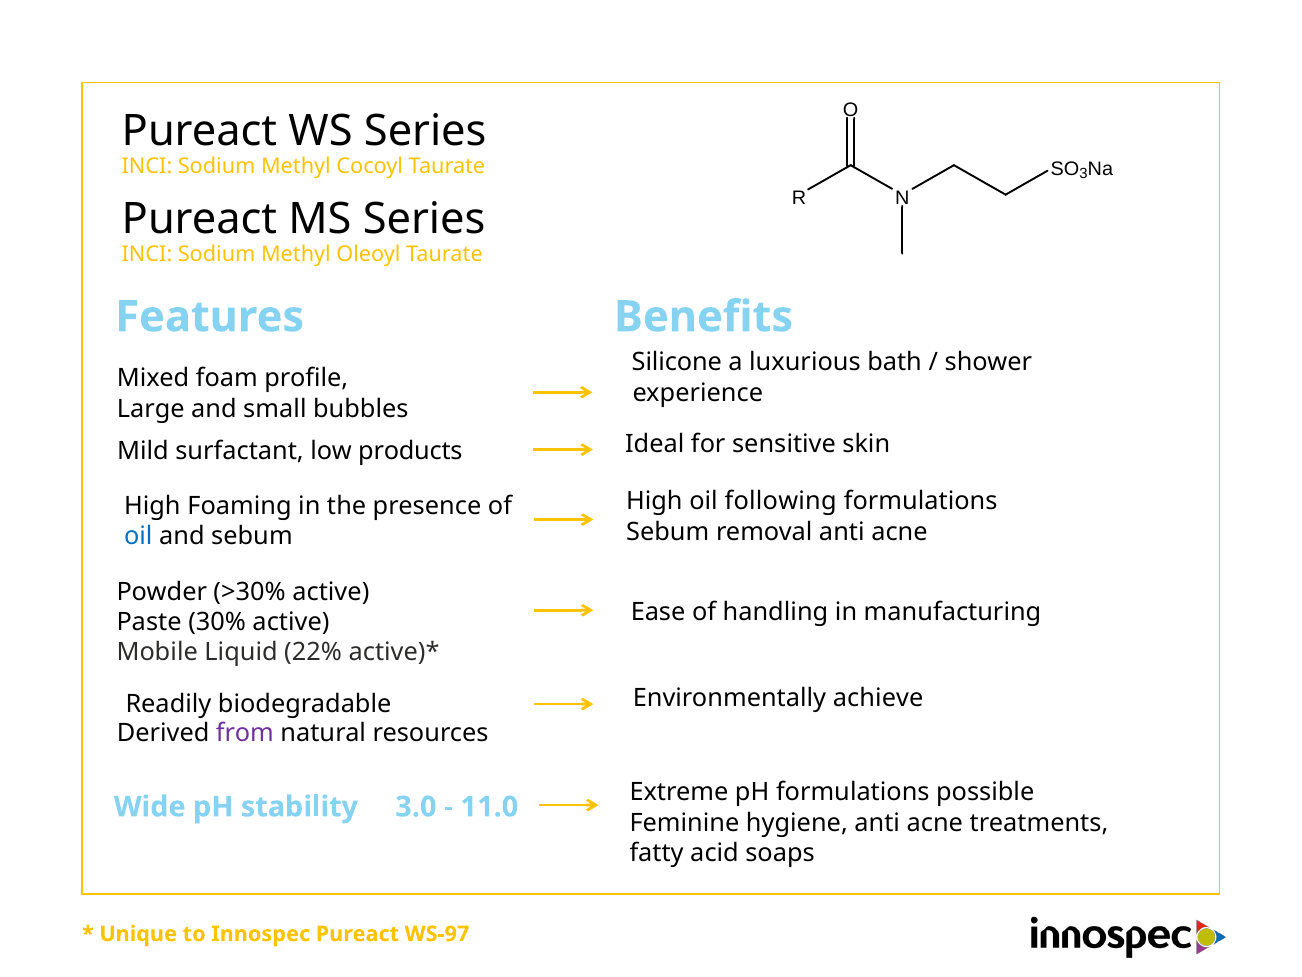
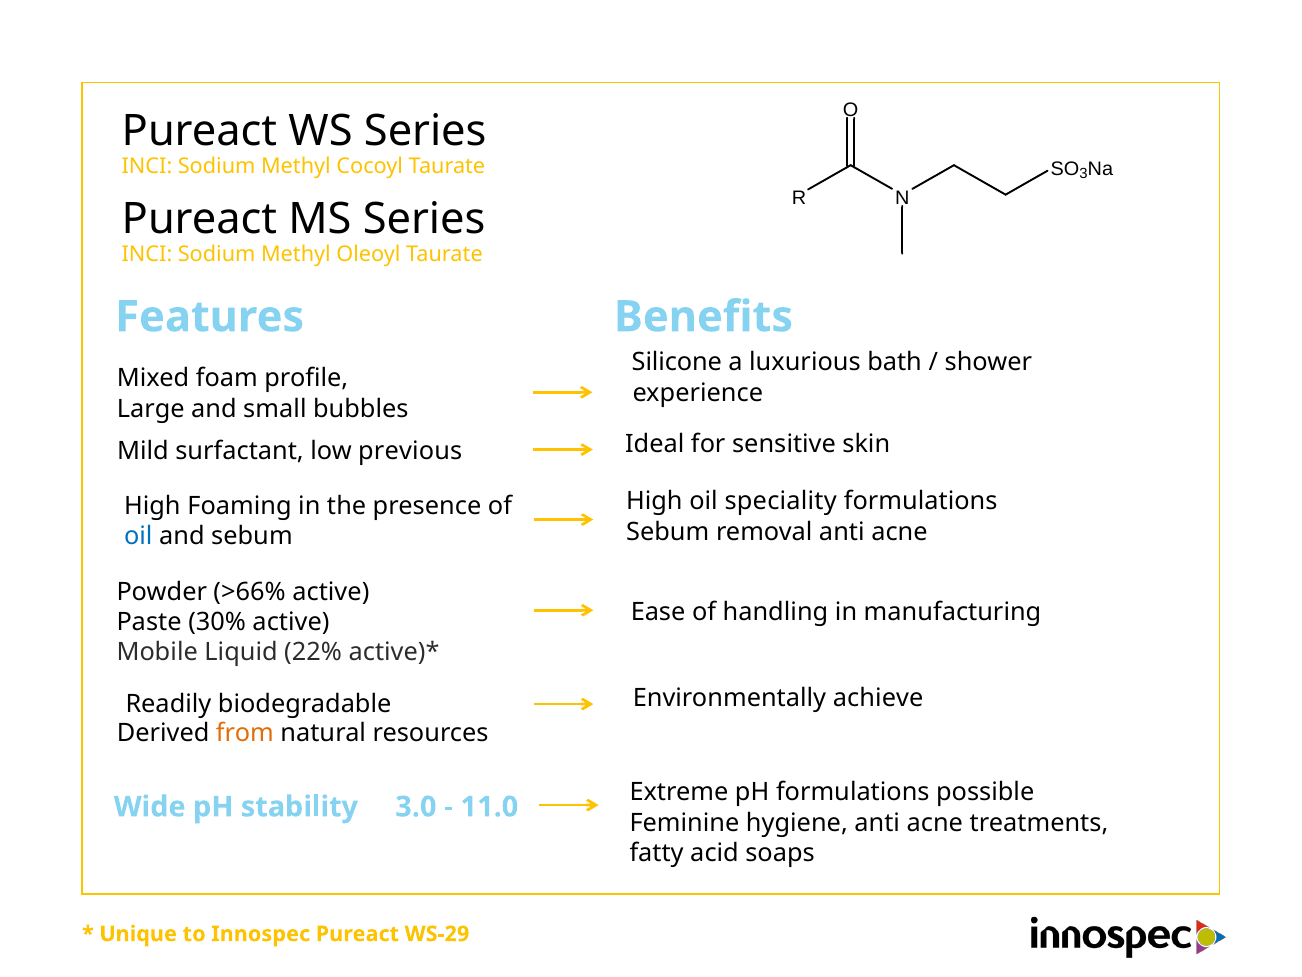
products: products -> previous
following: following -> speciality
>30%: >30% -> >66%
from colour: purple -> orange
WS-97: WS-97 -> WS-29
